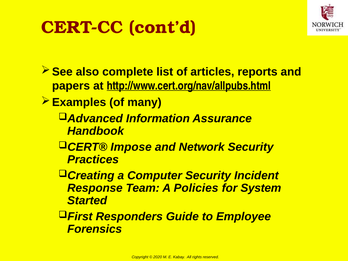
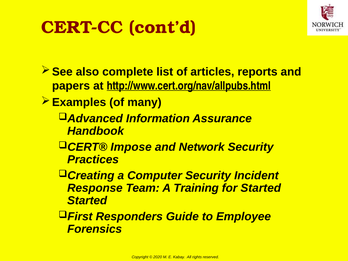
Policies: Policies -> Training
for System: System -> Started
